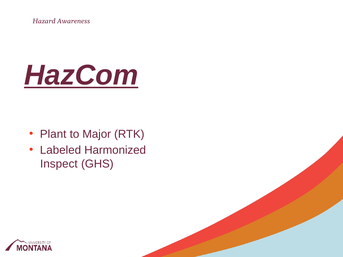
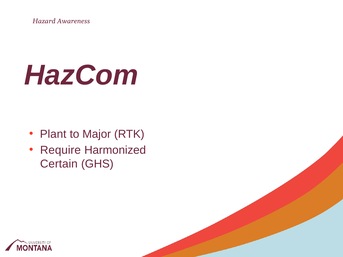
HazCom underline: present -> none
Labeled: Labeled -> Require
Inspect: Inspect -> Certain
